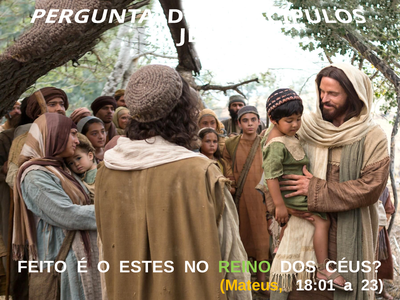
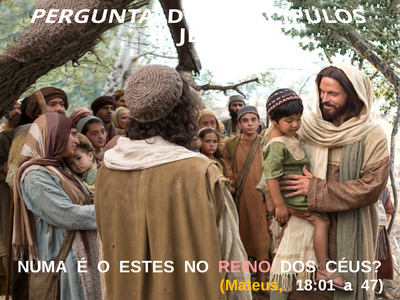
FEITO: FEITO -> NUMA
REINO colour: light green -> pink
23: 23 -> 47
